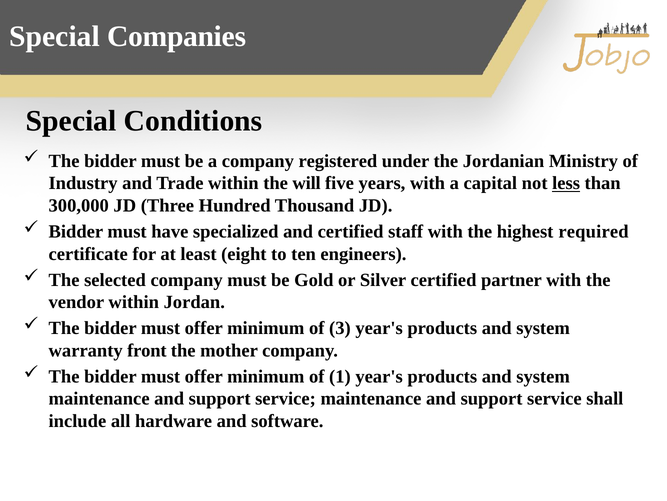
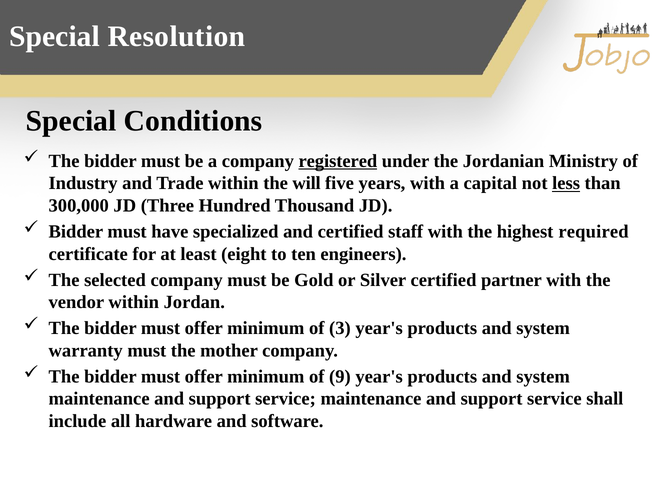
Companies: Companies -> Resolution
registered underline: none -> present
warranty front: front -> must
1: 1 -> 9
